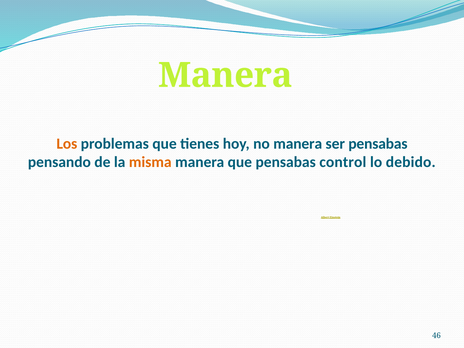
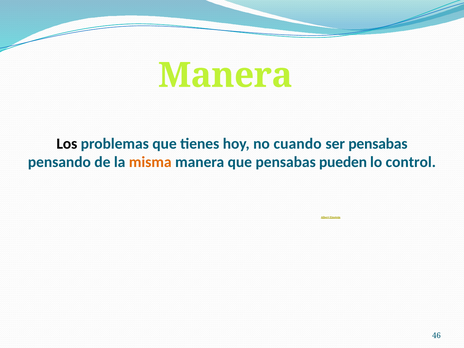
Los colour: orange -> black
no manera: manera -> cuando
control: control -> pueden
debido: debido -> control
